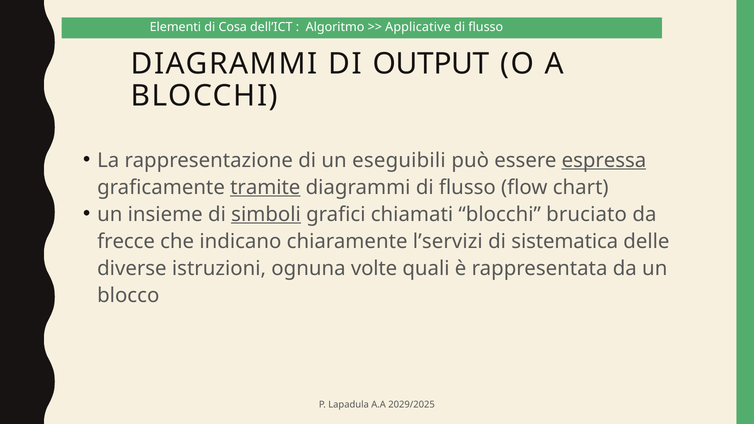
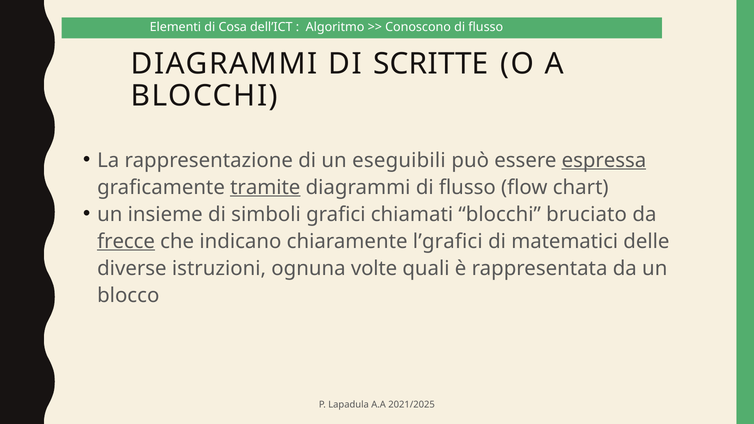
Applicative: Applicative -> Conoscono
OUTPUT: OUTPUT -> SCRITTE
simboli underline: present -> none
frecce underline: none -> present
l’servizi: l’servizi -> l’grafici
sistematica: sistematica -> matematici
2029/2025: 2029/2025 -> 2021/2025
